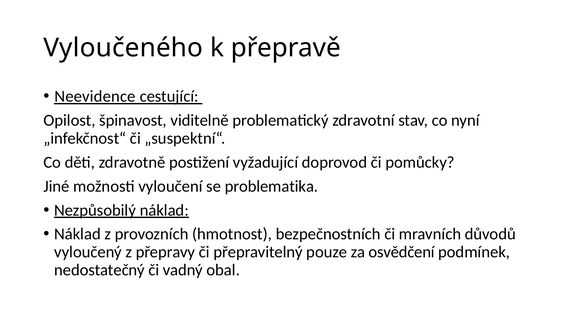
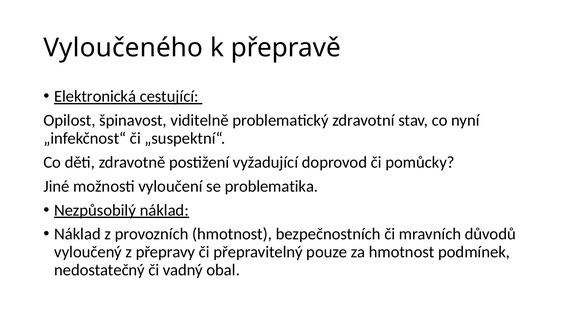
Neevidence: Neevidence -> Elektronická
za osvědčení: osvědčení -> hmotnost
